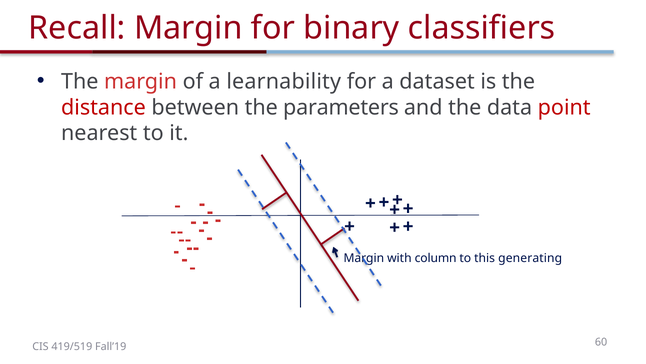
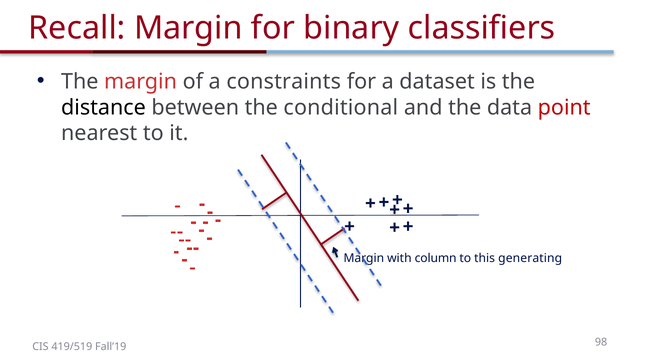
learnability: learnability -> constraints
distance colour: red -> black
parameters: parameters -> conditional
60: 60 -> 98
